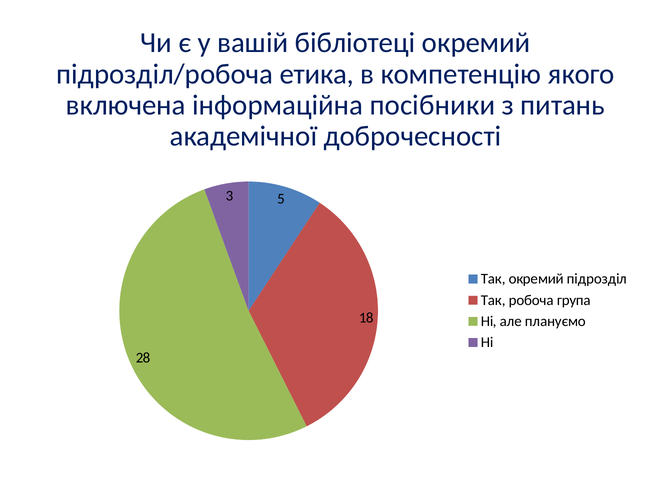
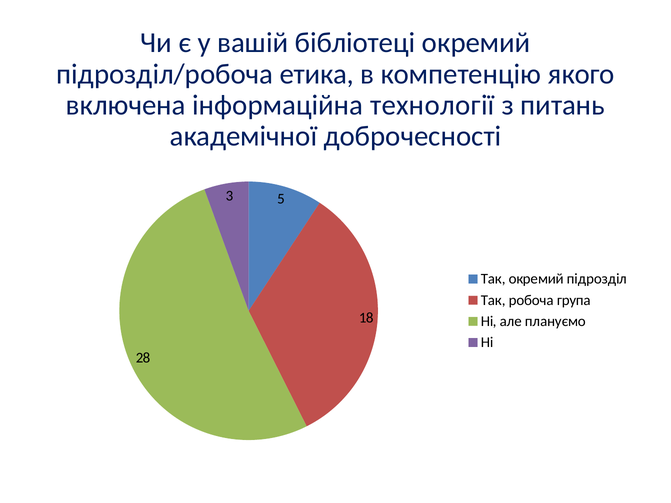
посібники: посібники -> технології
